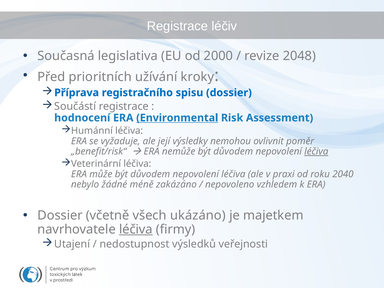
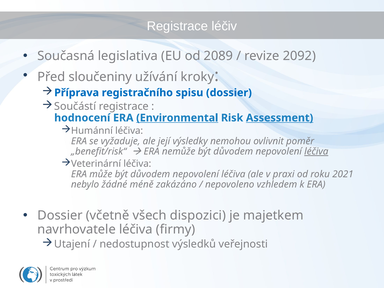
2000: 2000 -> 2089
2048: 2048 -> 2092
prioritních: prioritních -> sloučeniny
Assessment underline: none -> present
2040: 2040 -> 2021
ukázáno: ukázáno -> dispozici
léčiva at (136, 229) underline: present -> none
